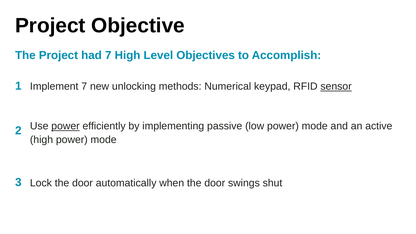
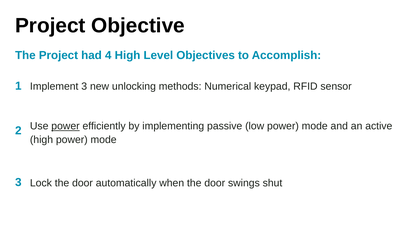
had 7: 7 -> 4
Implement 7: 7 -> 3
sensor underline: present -> none
